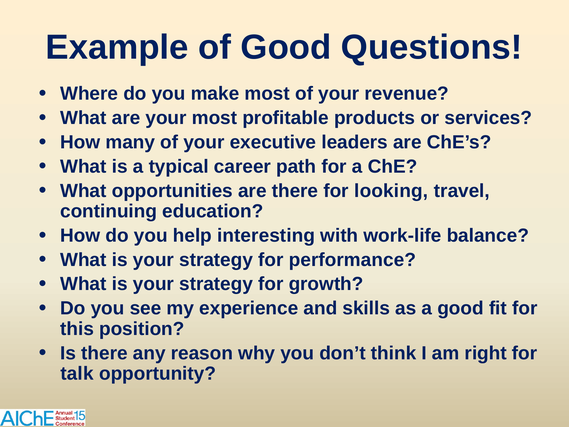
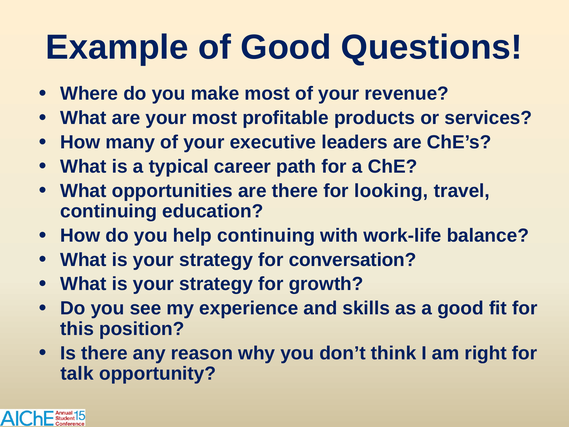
help interesting: interesting -> continuing
performance: performance -> conversation
